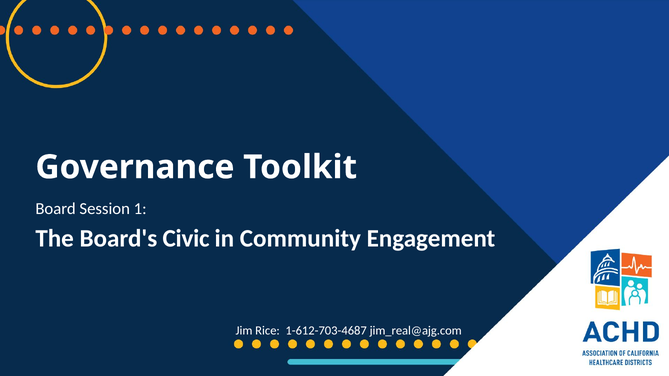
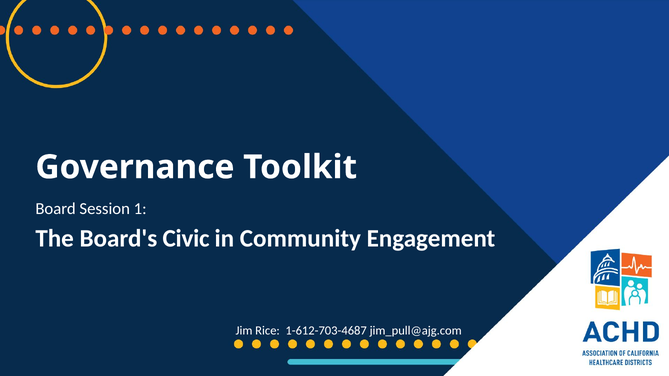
jim_real@ajg.com: jim_real@ajg.com -> jim_pull@ajg.com
